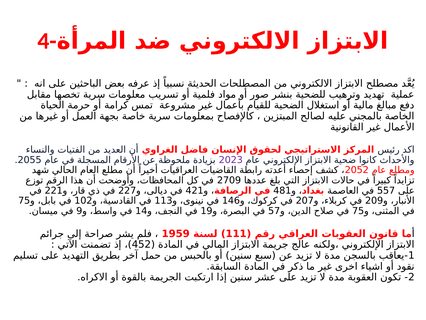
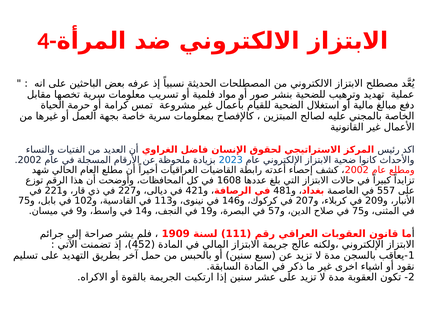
2055 at (30, 160): 2055 -> 2002
2023 colour: purple -> blue
2052 at (357, 170): 2052 -> 2002
2709: 2709 -> 1608
1959: 1959 -> 1909
